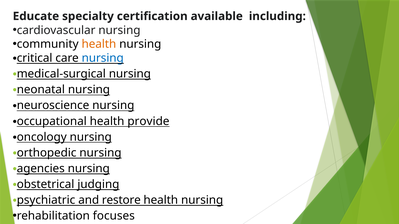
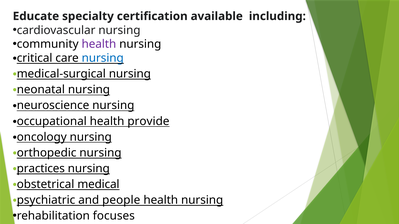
health at (99, 44) colour: orange -> purple
agencies: agencies -> practices
judging: judging -> medical
restore: restore -> people
